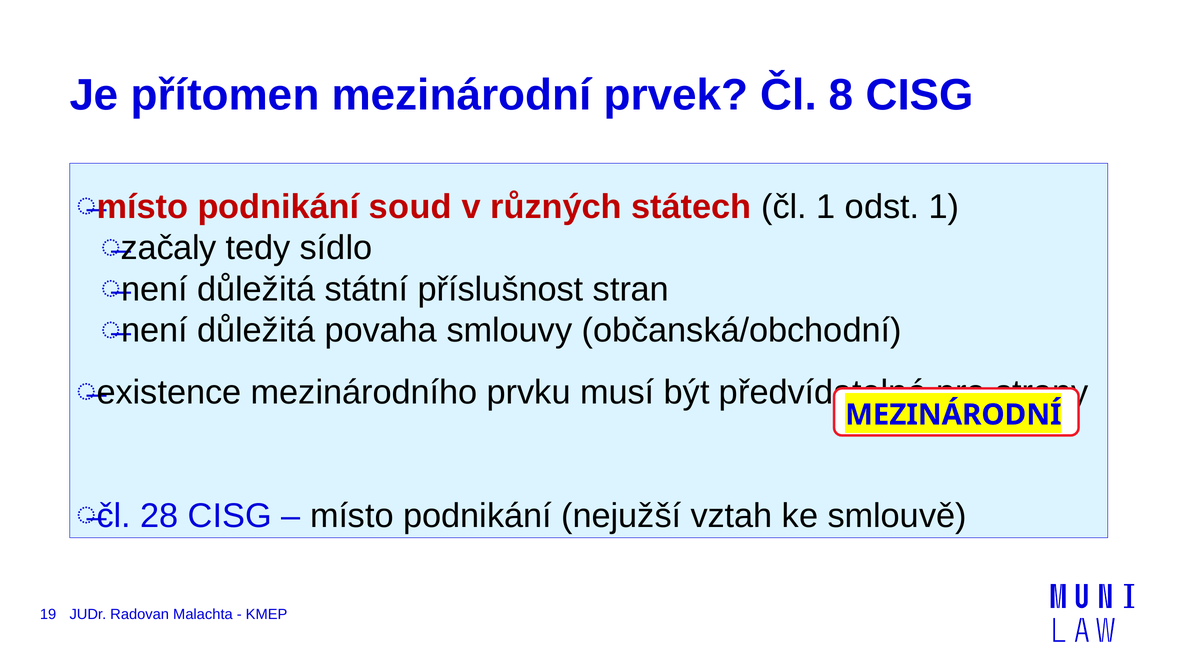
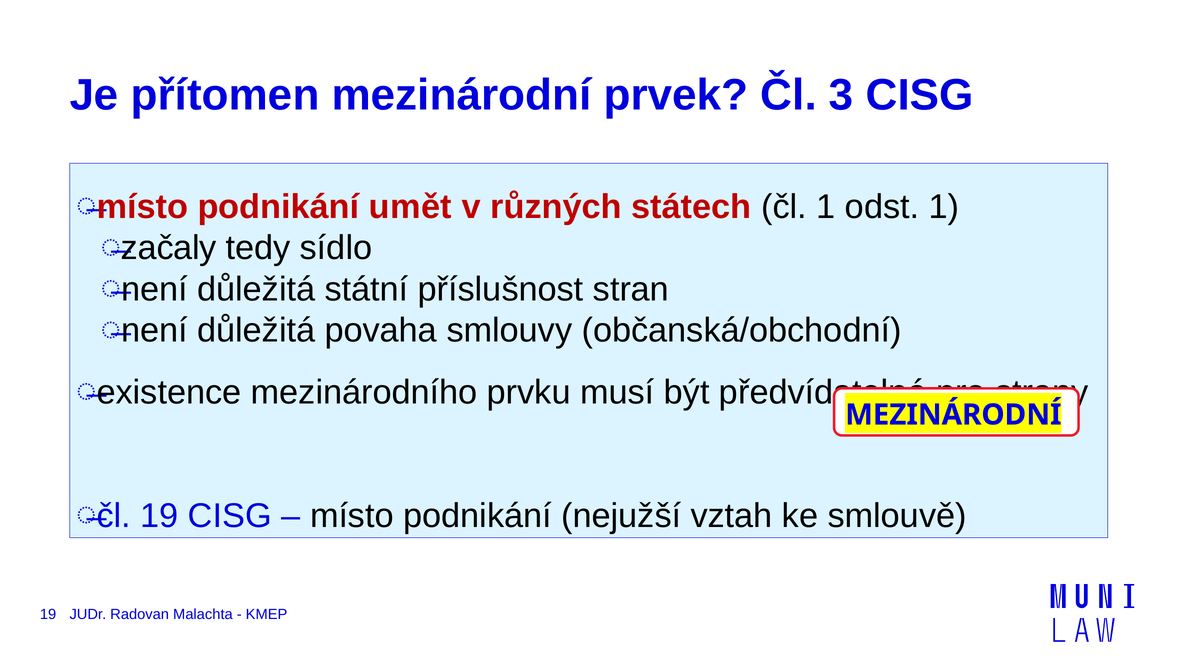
8: 8 -> 3
soud: soud -> umět
čl 28: 28 -> 19
